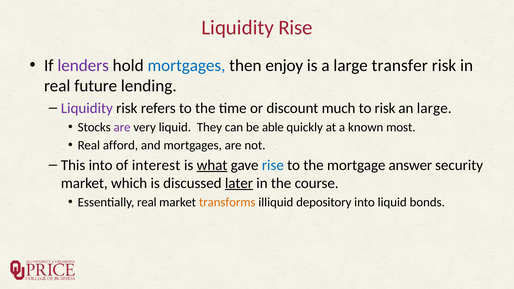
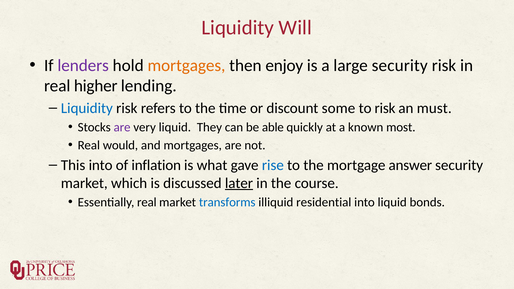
Liquidity Rise: Rise -> Will
mortgages at (186, 65) colour: blue -> orange
large transfer: transfer -> security
future: future -> higher
Liquidity at (87, 108) colour: purple -> blue
much: much -> some
an large: large -> must
afford: afford -> would
interest: interest -> inflation
what underline: present -> none
transforms colour: orange -> blue
depository: depository -> residential
